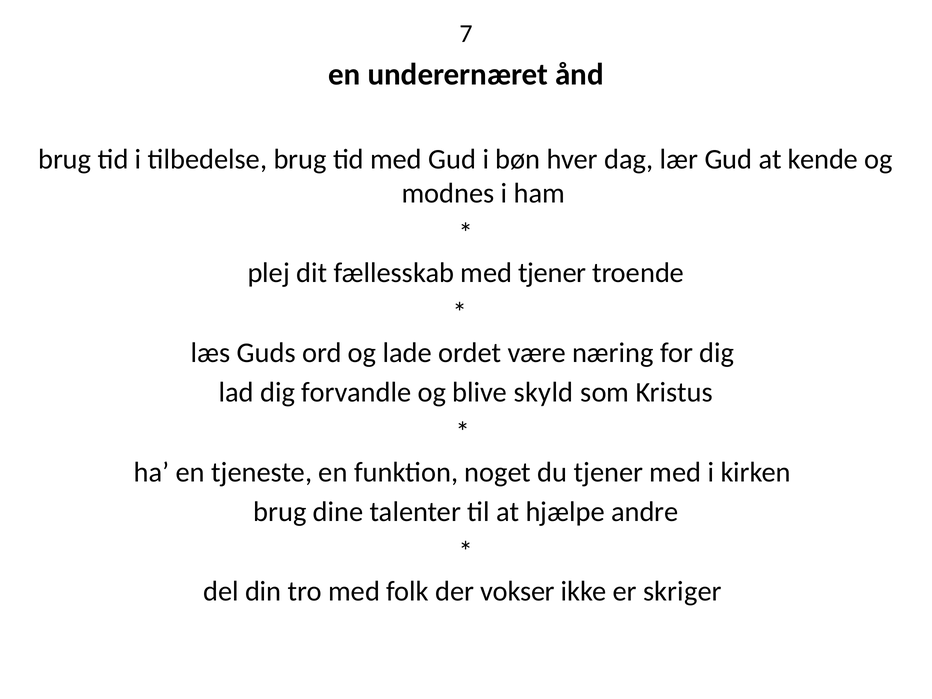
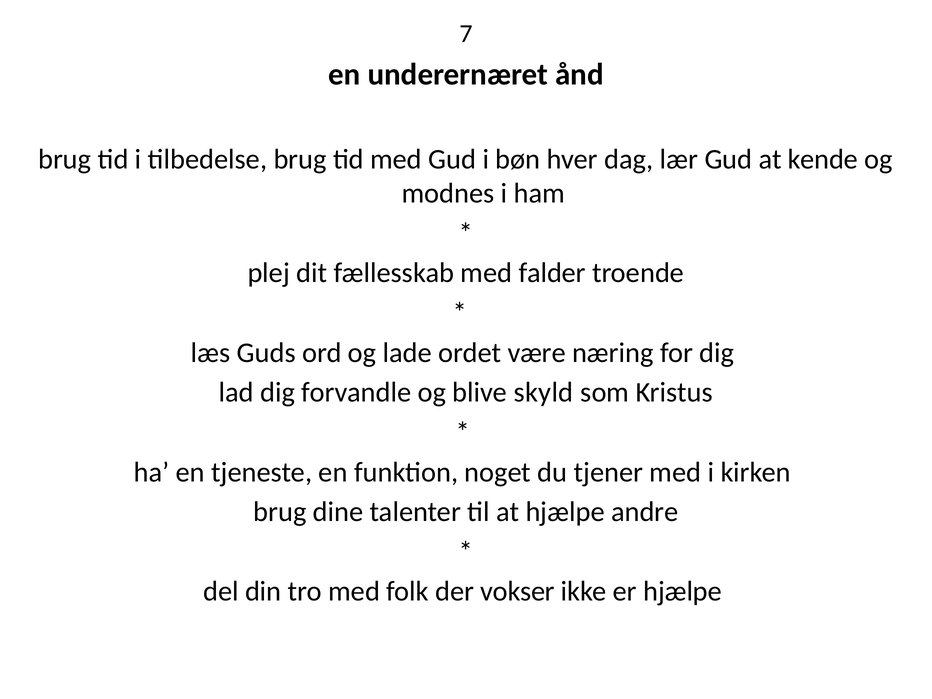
med tjener: tjener -> falder
er skriger: skriger -> hjælpe
